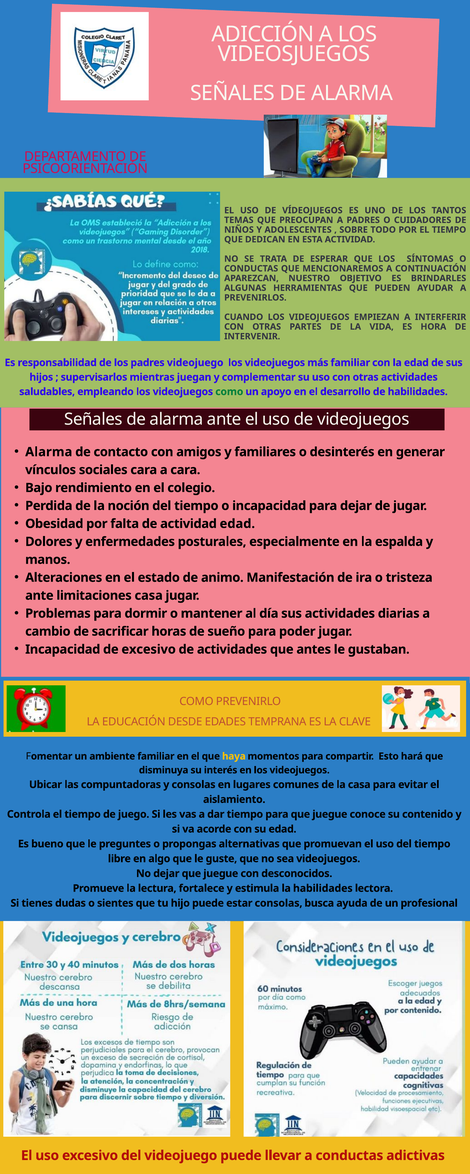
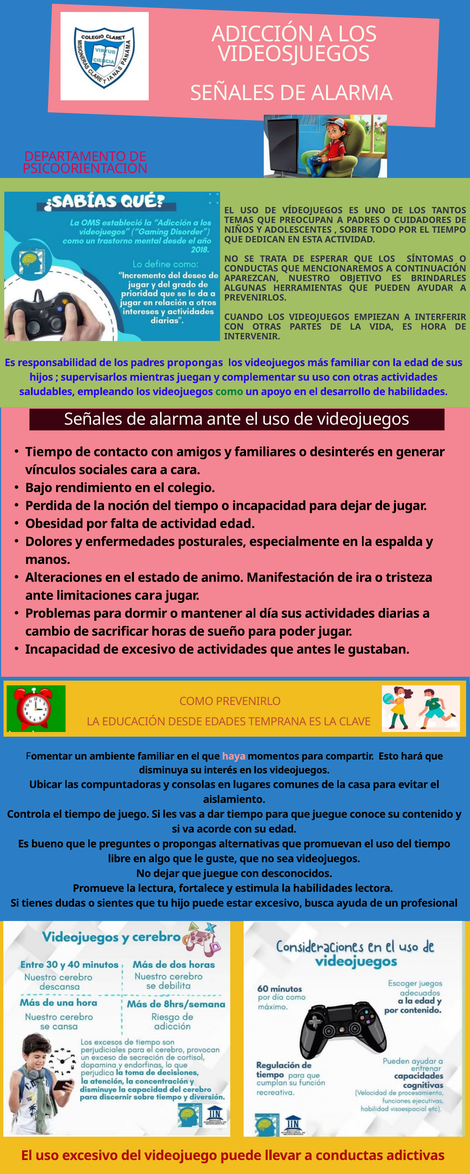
padres videojuego: videojuego -> propongas
Alarma at (49, 452): Alarma -> Tiempo
limitaciones casa: casa -> cara
haya colour: yellow -> pink
estar consolas: consolas -> excesivo
